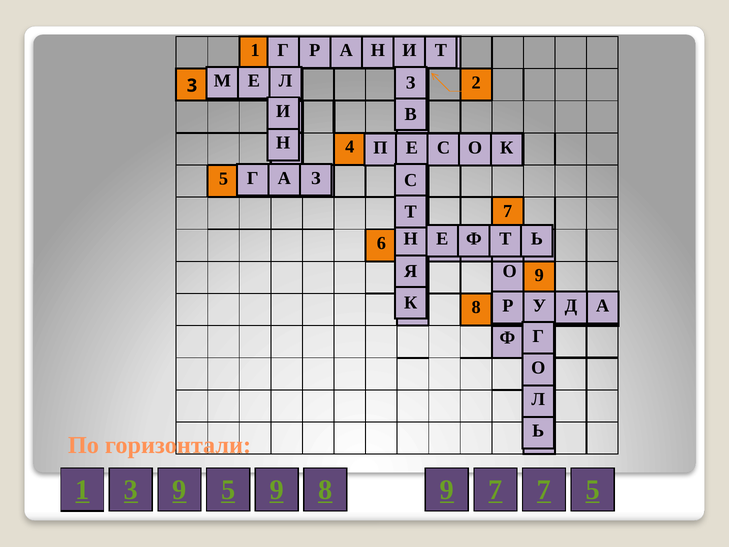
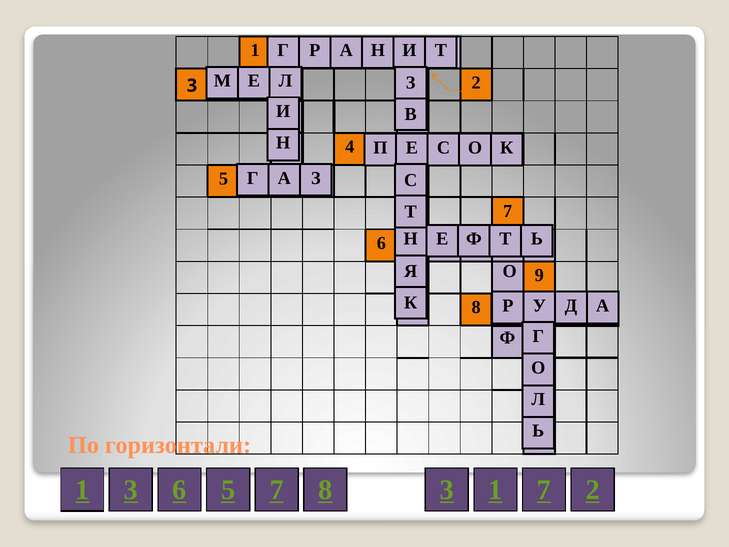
3 9: 9 -> 6
9 at (277, 490): 9 -> 7
8 9: 9 -> 3
1 7: 7 -> 1
7 5: 5 -> 2
